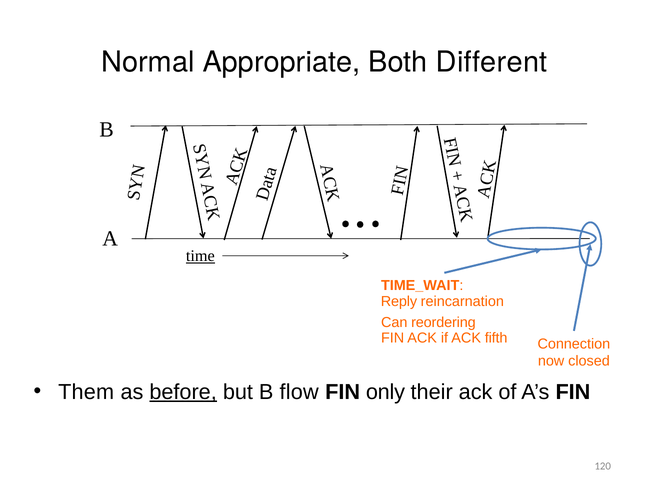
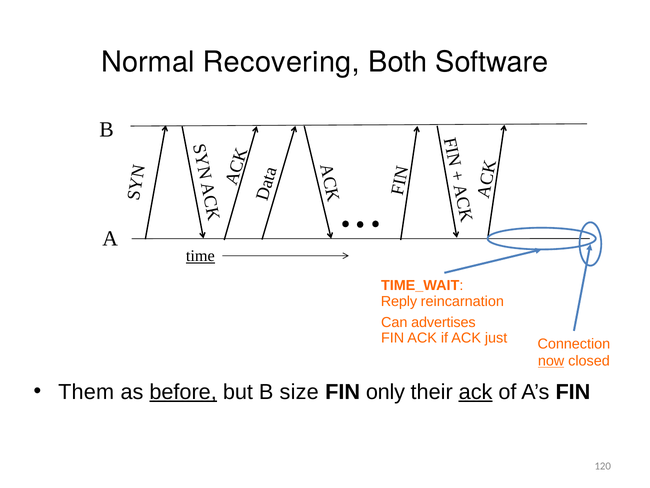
Appropriate: Appropriate -> Recovering
Different: Different -> Software
reordering: reordering -> advertises
fifth: fifth -> just
now underline: none -> present
flow: flow -> size
ack at (476, 392) underline: none -> present
